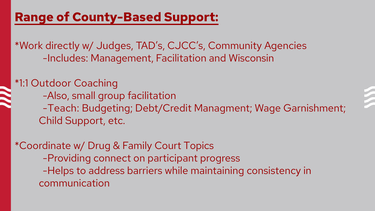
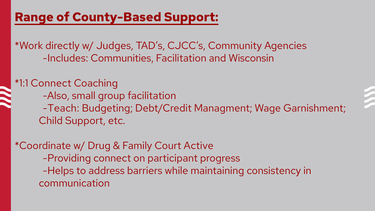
Management: Management -> Communities
Outdoor at (51, 83): Outdoor -> Connect
Topics: Topics -> Active
